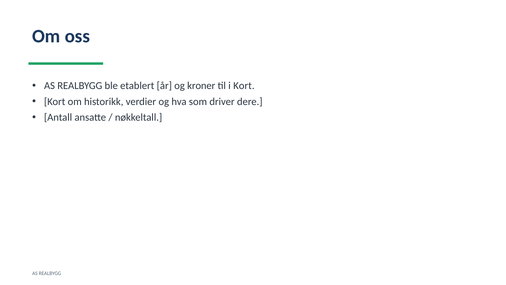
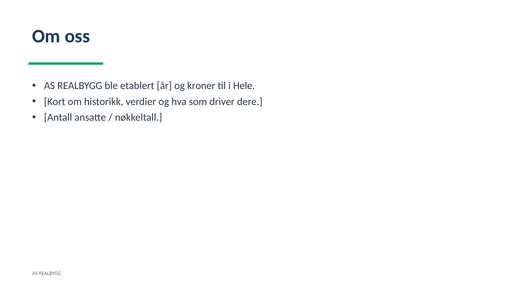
i Kort: Kort -> Hele
